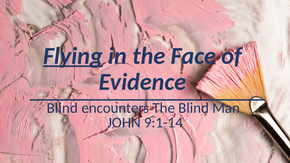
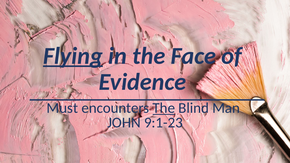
Blind at (62, 108): Blind -> Must
The at (164, 108) underline: none -> present
9:1-14: 9:1-14 -> 9:1-23
